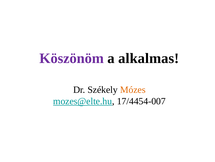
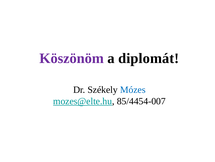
alkalmas: alkalmas -> diplomát
Mózes colour: orange -> blue
17/4454-007: 17/4454-007 -> 85/4454-007
